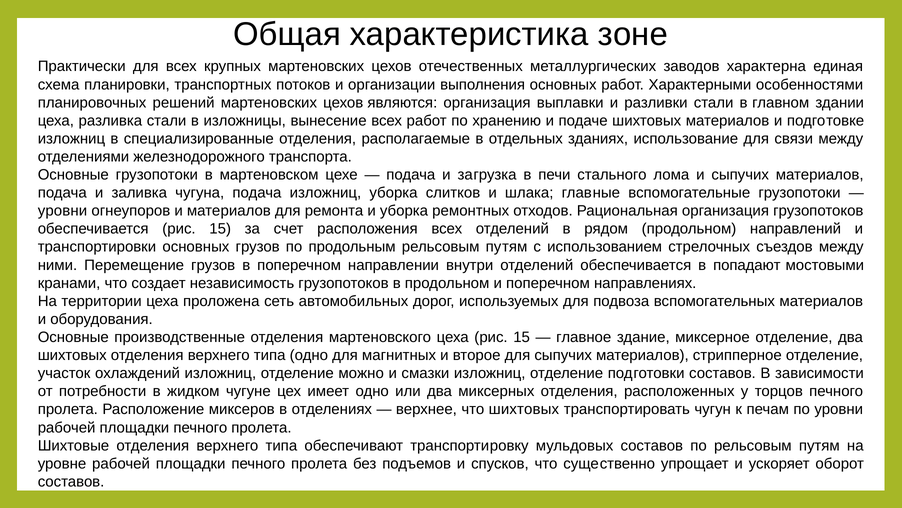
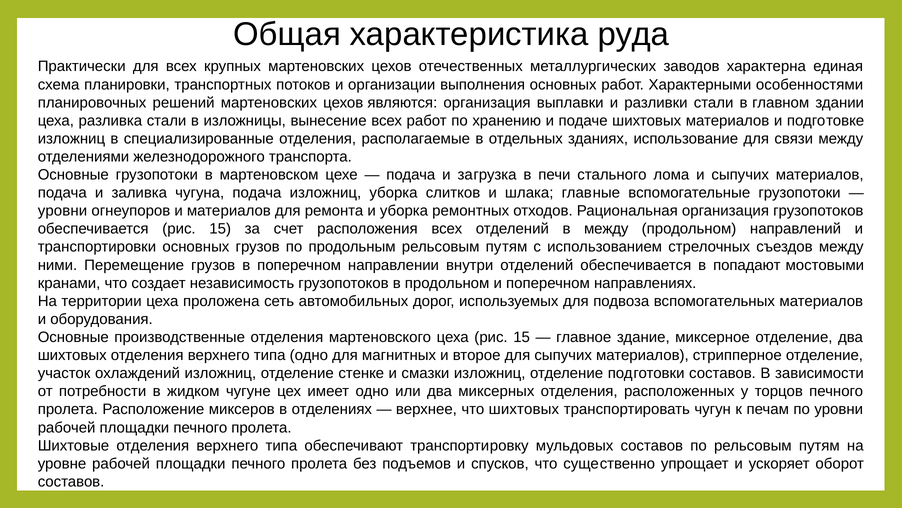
зоне: зоне -> руда
в рядом: рядом -> между
можно: можно -> стенке
